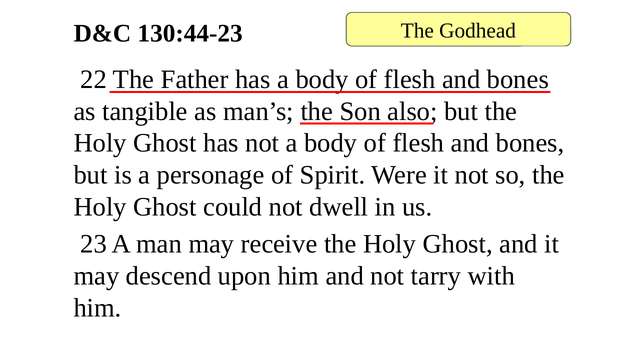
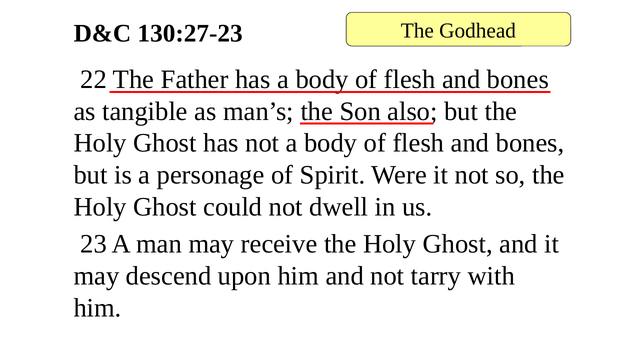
130:44-23: 130:44-23 -> 130:27-23
